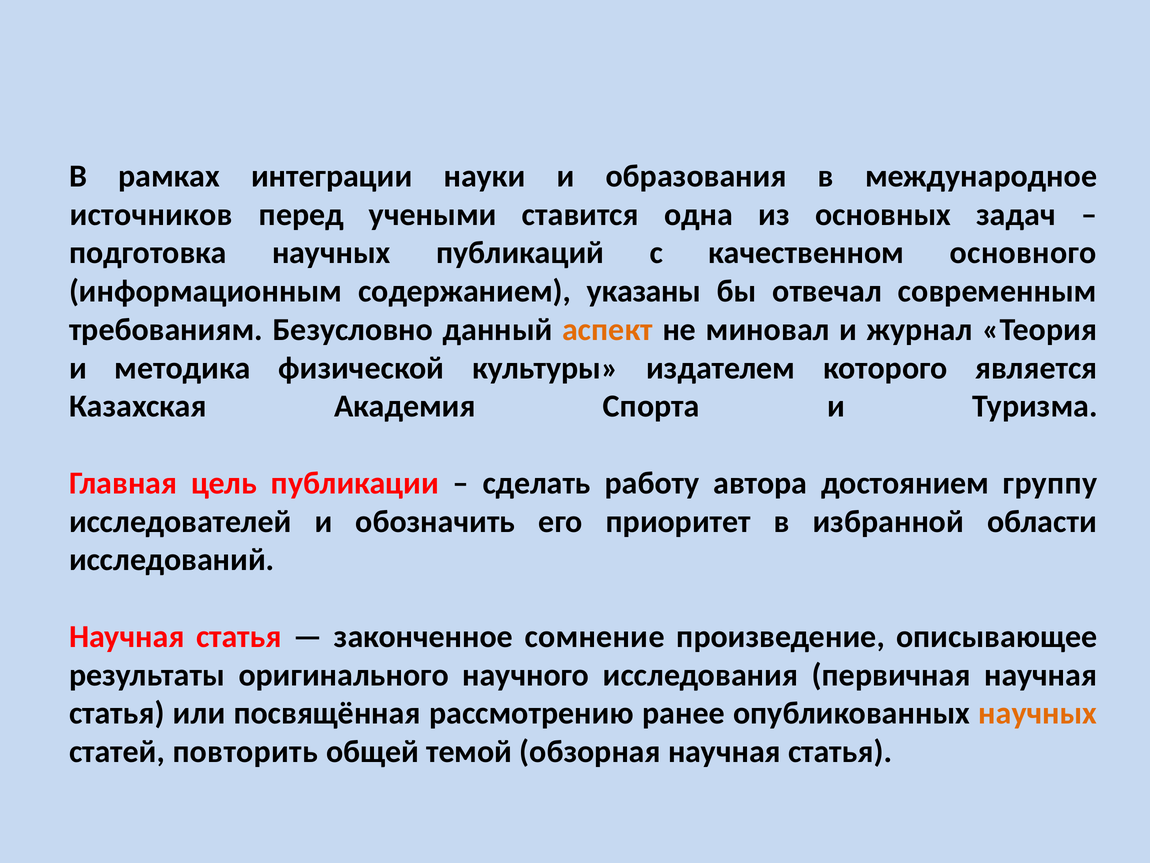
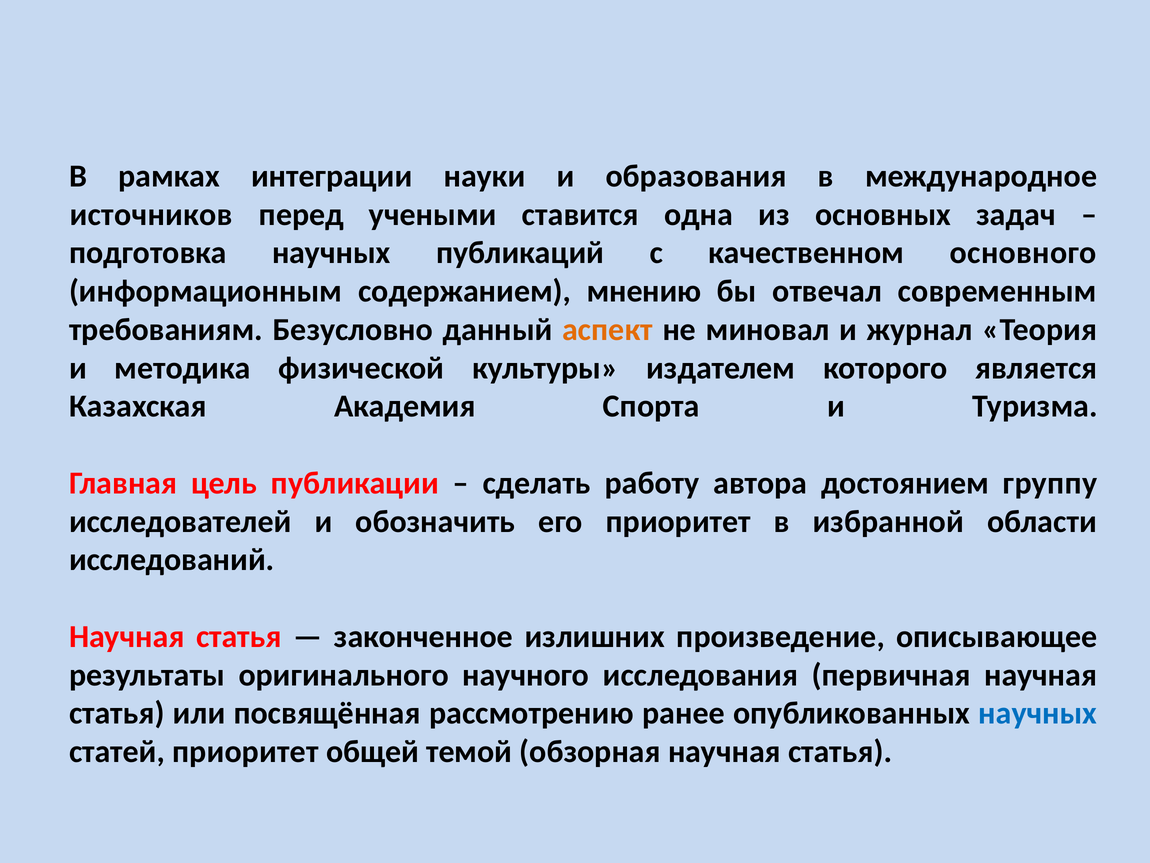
указаны: указаны -> мнению
сомнение: сомнение -> излишних
научных at (1038, 713) colour: orange -> blue
статей повторить: повторить -> приоритет
